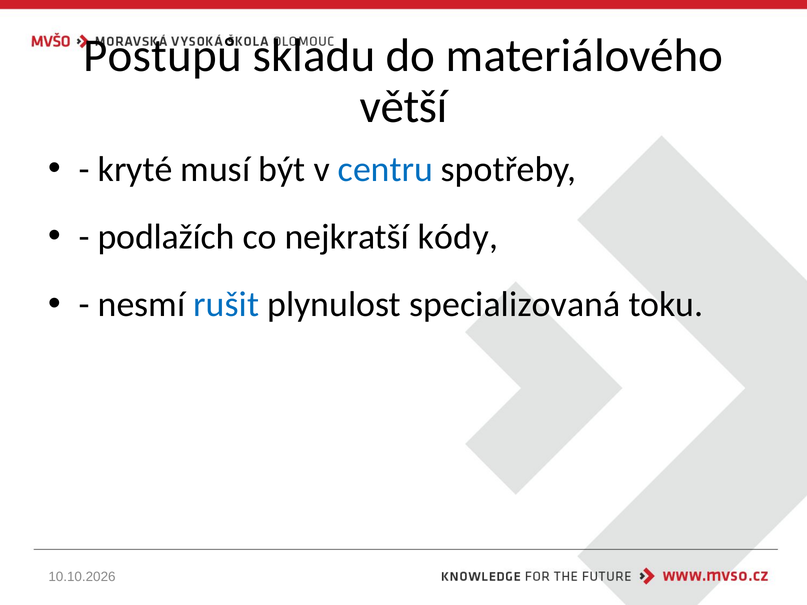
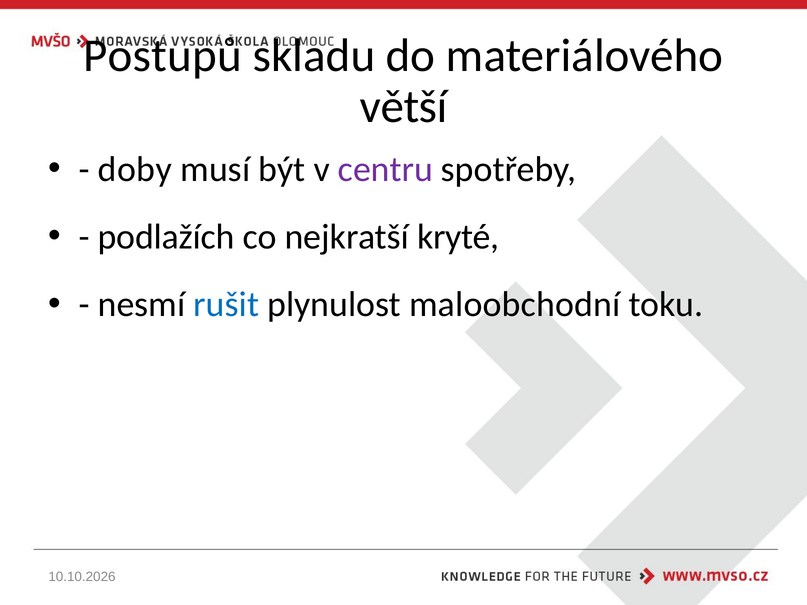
kryté: kryté -> doby
centru colour: blue -> purple
kódy: kódy -> kryté
specializovaná: specializovaná -> maloobchodní
